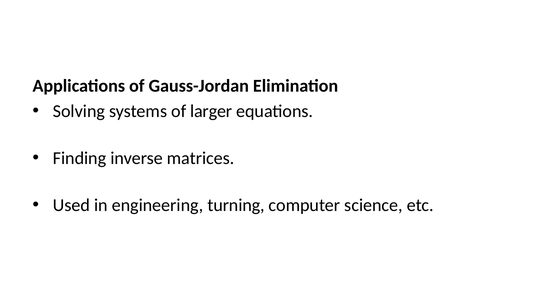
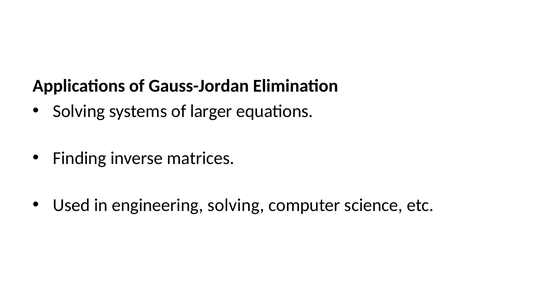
engineering turning: turning -> solving
